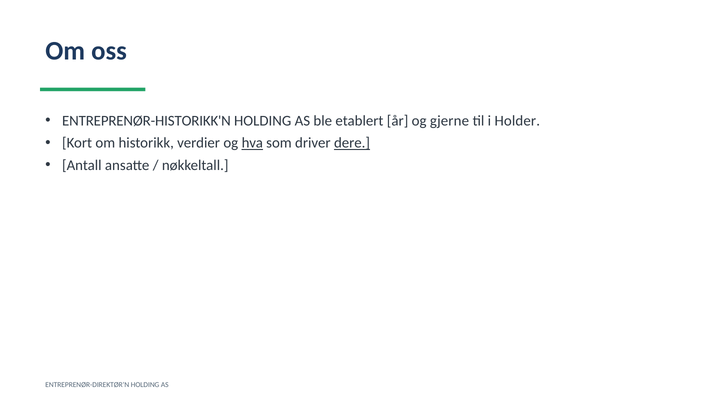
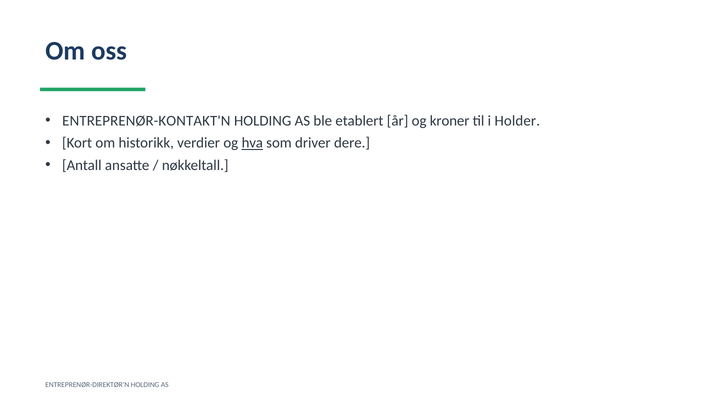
ENTREPRENØR-HISTORIKK'N: ENTREPRENØR-HISTORIKK'N -> ENTREPRENØR-KONTAKT'N
gjerne: gjerne -> kroner
dere underline: present -> none
